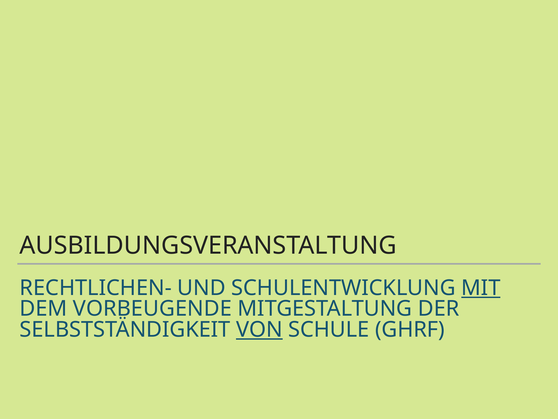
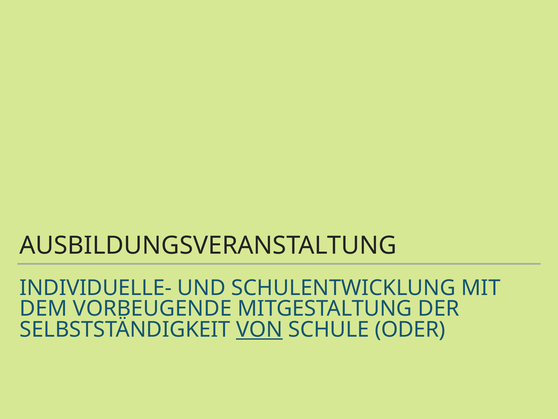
RECHTLICHEN-: RECHTLICHEN- -> INDIVIDUELLE-
MIT underline: present -> none
GHRF: GHRF -> ODER
